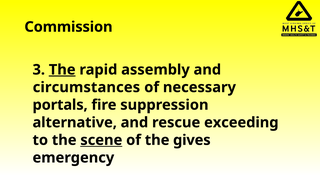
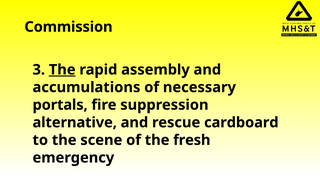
circumstances: circumstances -> accumulations
exceeding: exceeding -> cardboard
scene underline: present -> none
gives: gives -> fresh
